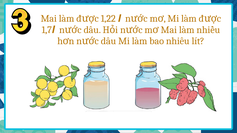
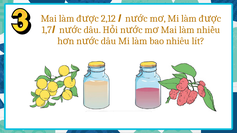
1,22: 1,22 -> 2,12
